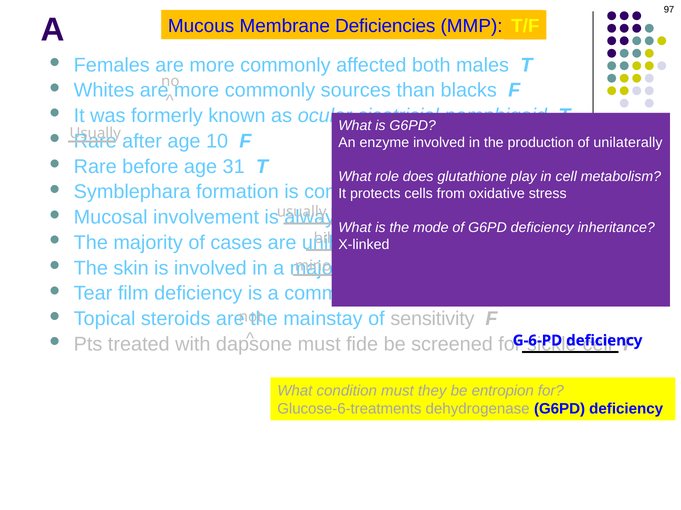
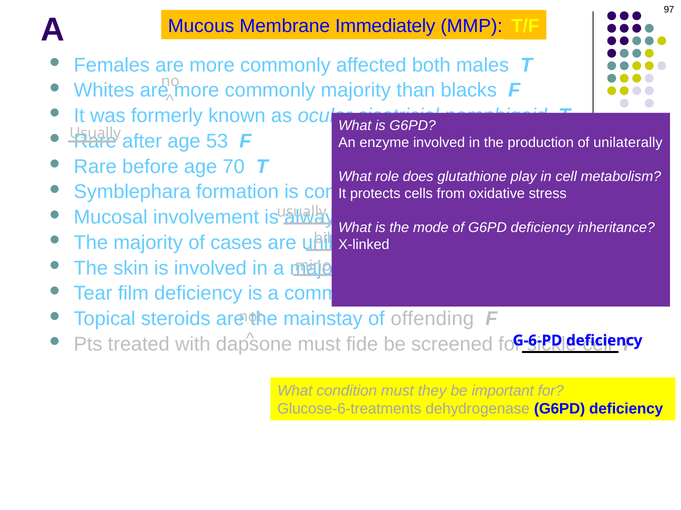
Deficiencies: Deficiencies -> Immediately
commonly sources: sources -> majority
10: 10 -> 53
31: 31 -> 70
sensitivity: sensitivity -> offending
entropion: entropion -> important
